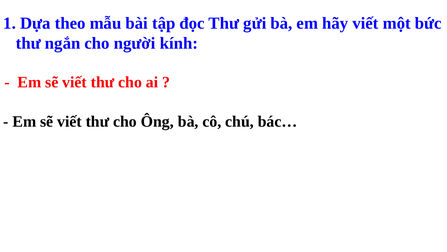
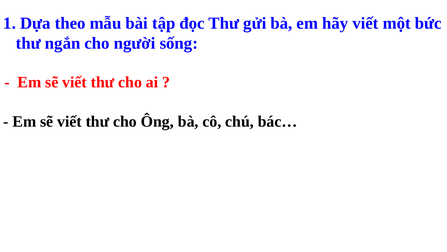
kính: kính -> sống
